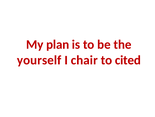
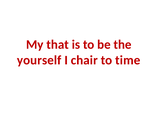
plan: plan -> that
cited: cited -> time
